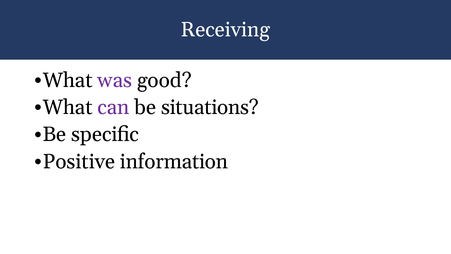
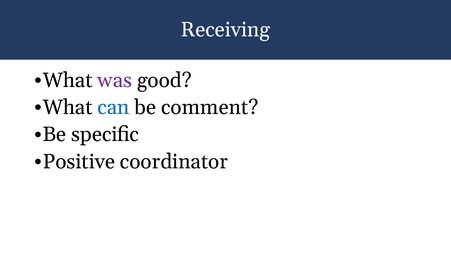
can colour: purple -> blue
situations: situations -> comment
information: information -> coordinator
